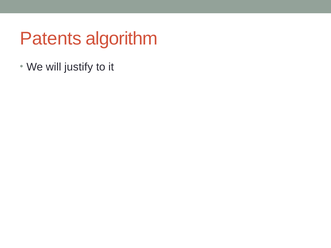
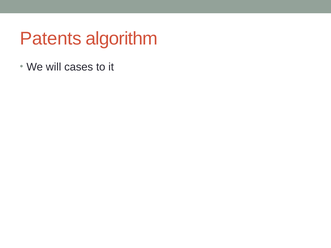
justify: justify -> cases
